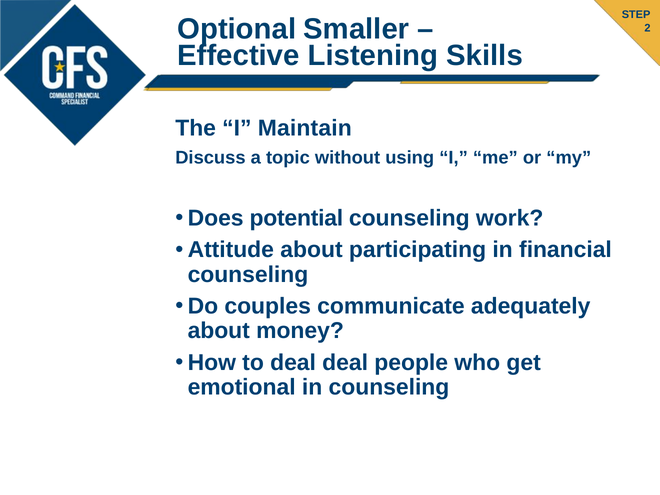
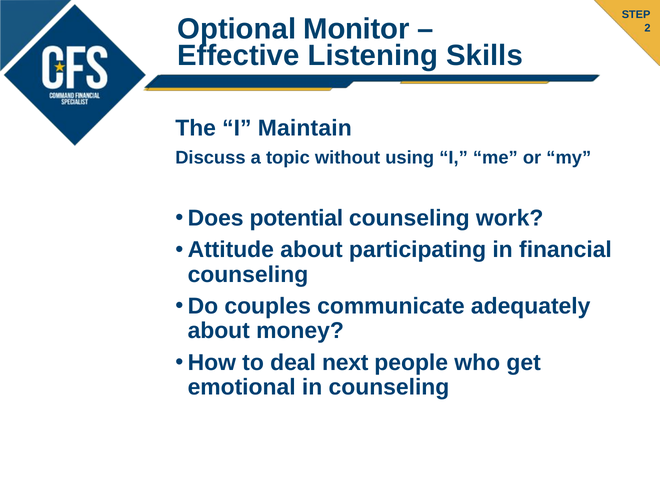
Smaller: Smaller -> Monitor
deal deal: deal -> next
